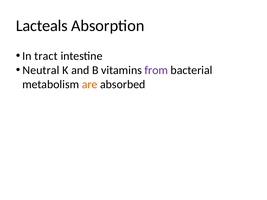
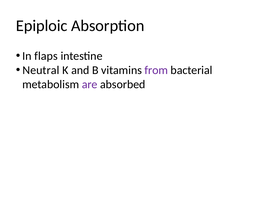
Lacteals: Lacteals -> Epiploic
tract: tract -> flaps
are colour: orange -> purple
